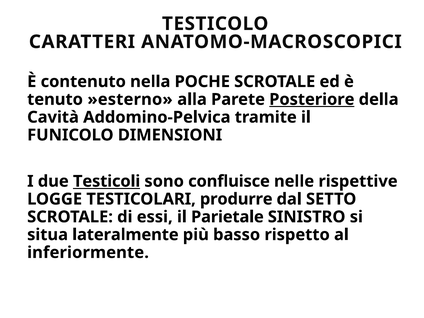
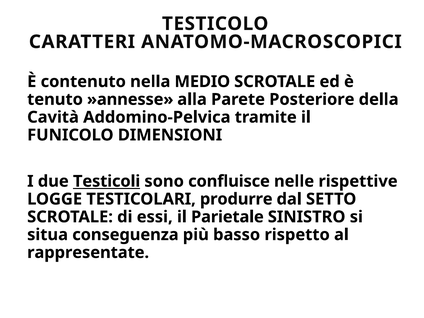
POCHE: POCHE -> MEDIO
»esterno: »esterno -> »annesse
Posteriore underline: present -> none
lateralmente: lateralmente -> conseguenza
inferiormente: inferiormente -> rappresentate
